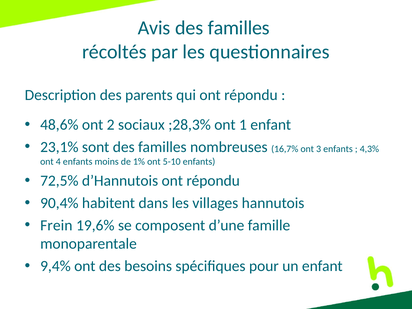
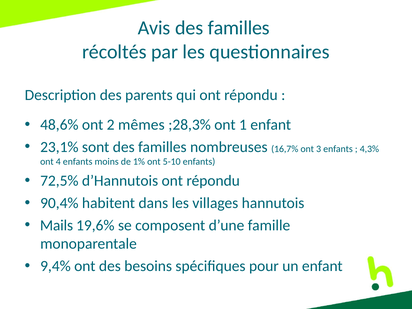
sociaux: sociaux -> mêmes
Frein: Frein -> Mails
